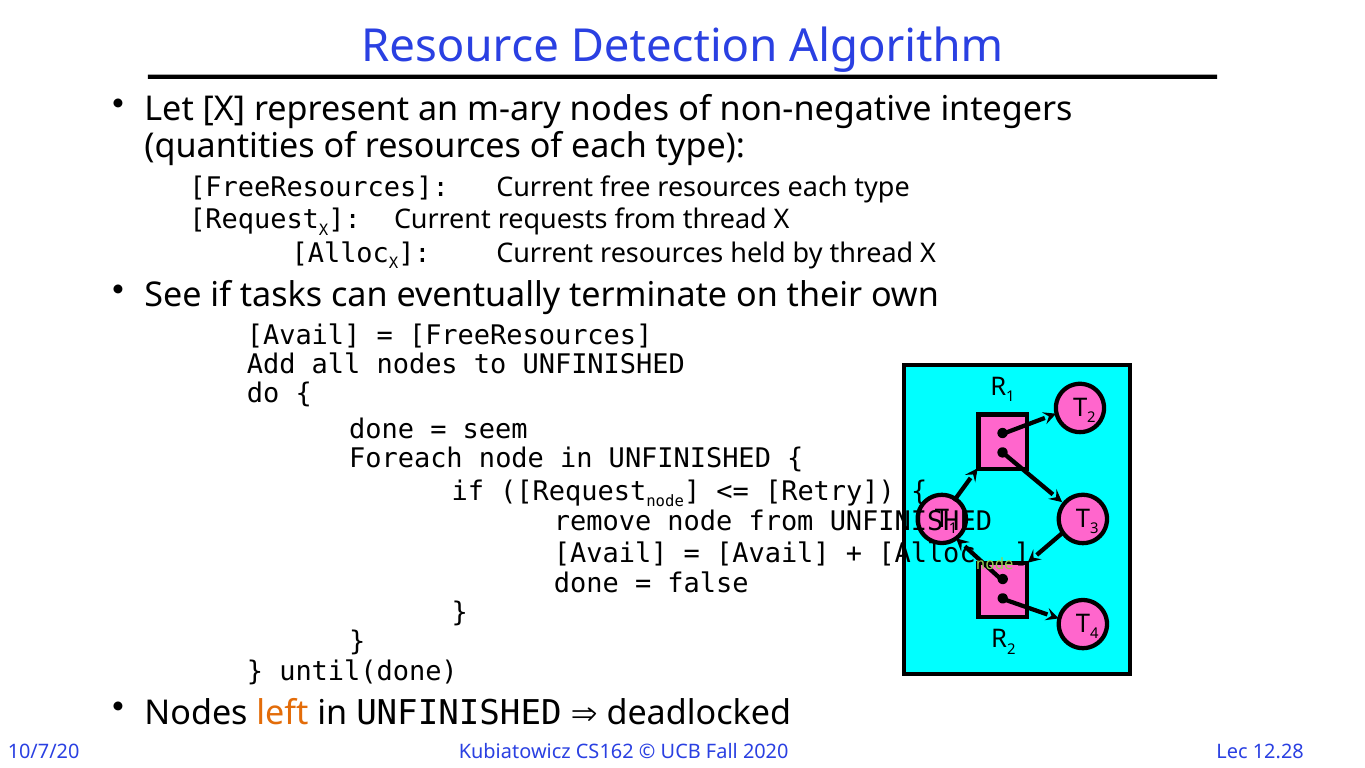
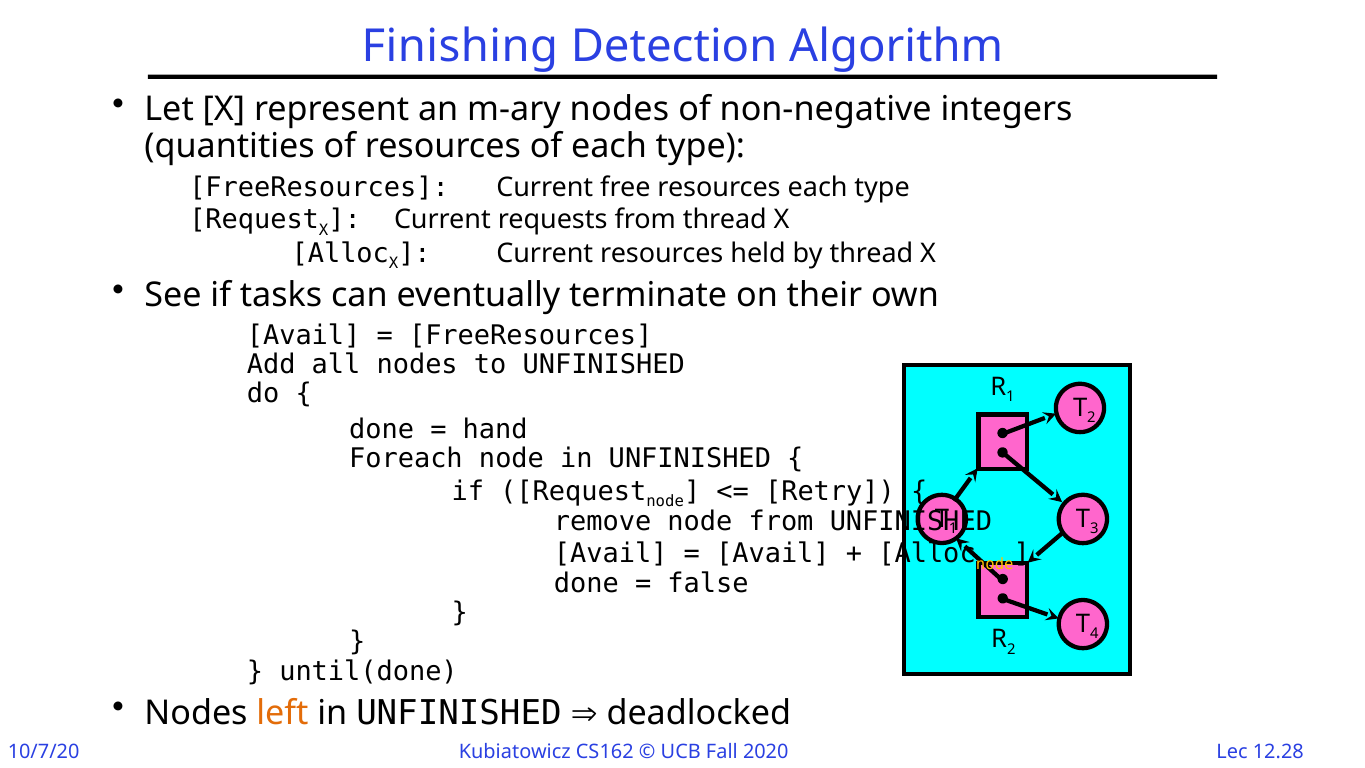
Resource: Resource -> Finishing
seem: seem -> hand
node at (995, 564) colour: light green -> yellow
